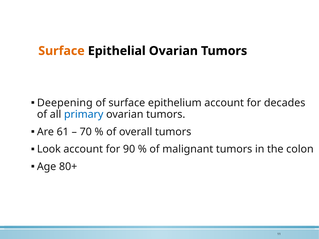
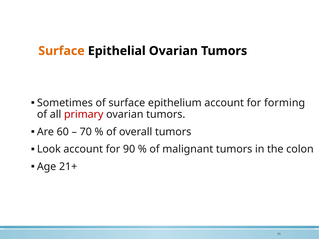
Deepening: Deepening -> Sometimes
decades: decades -> forming
primary colour: blue -> red
61: 61 -> 60
80+: 80+ -> 21+
